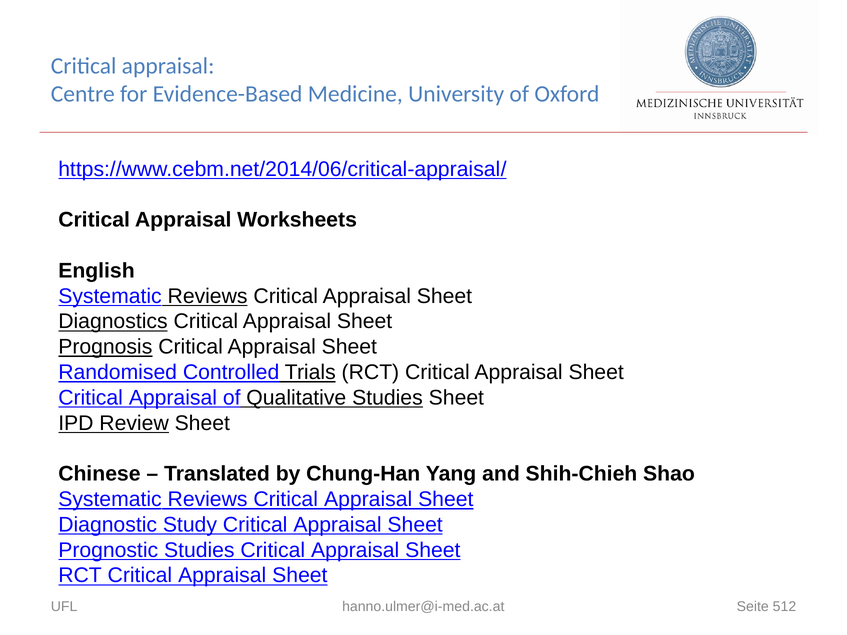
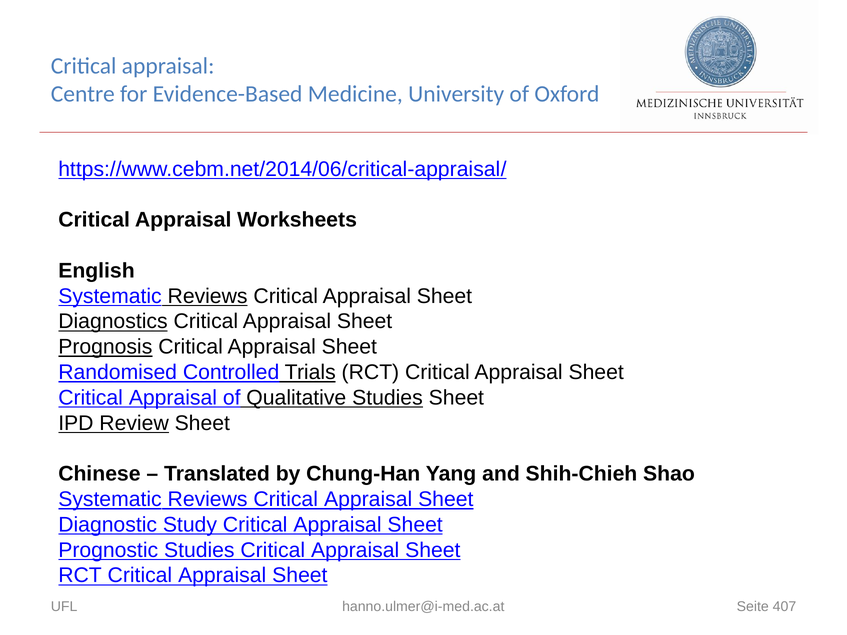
512: 512 -> 407
